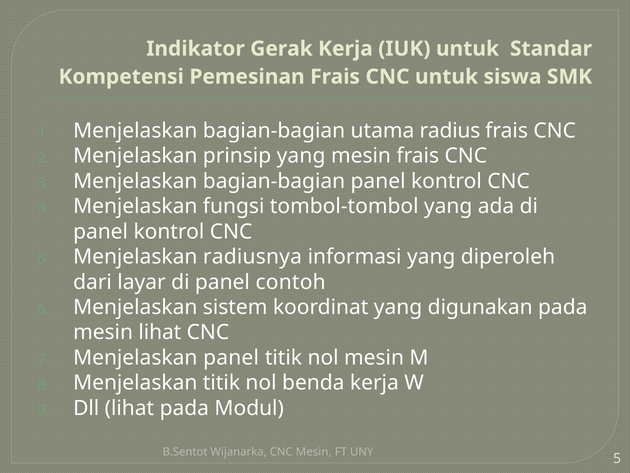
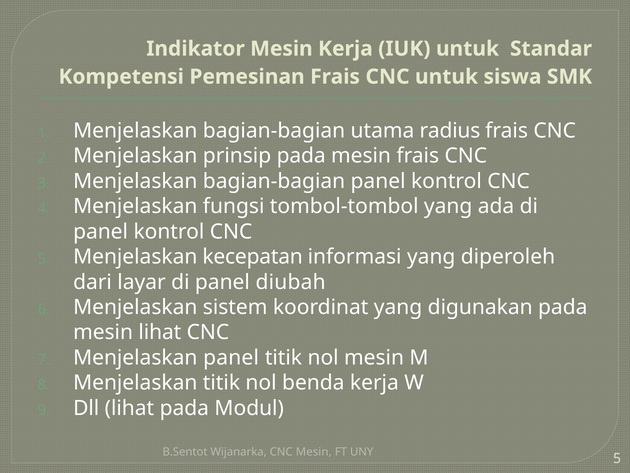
Indikator Gerak: Gerak -> Mesin
prinsip yang: yang -> pada
radiusnya: radiusnya -> kecepatan
contoh: contoh -> diubah
